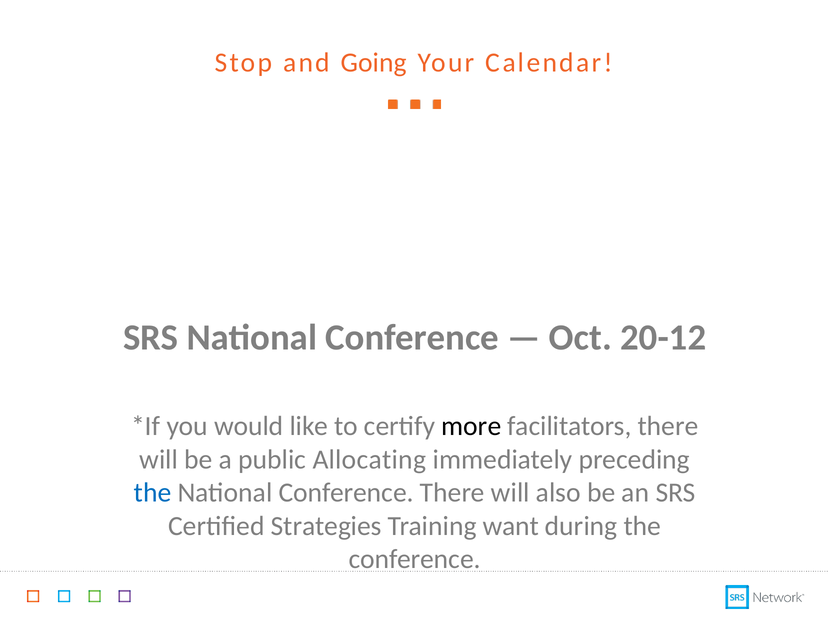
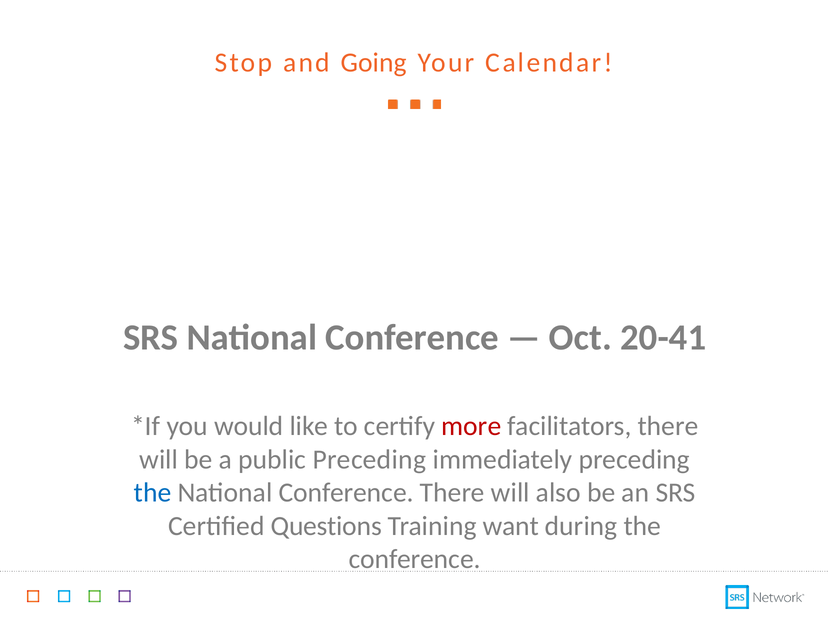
20-12: 20-12 -> 20-41
more colour: black -> red
public Allocating: Allocating -> Preceding
Strategies: Strategies -> Questions
